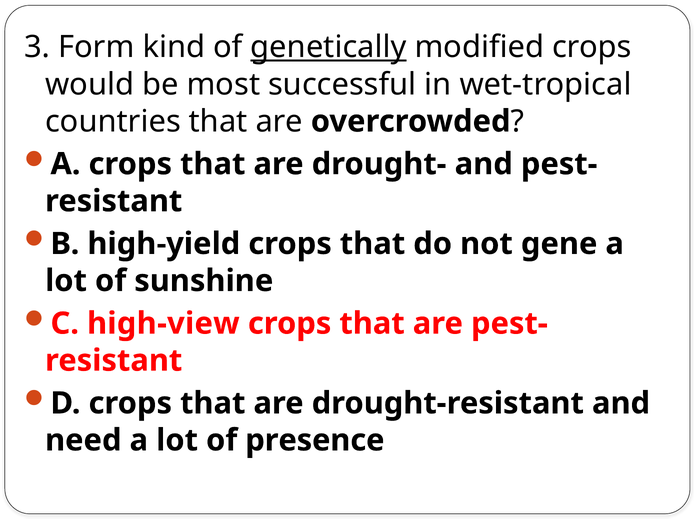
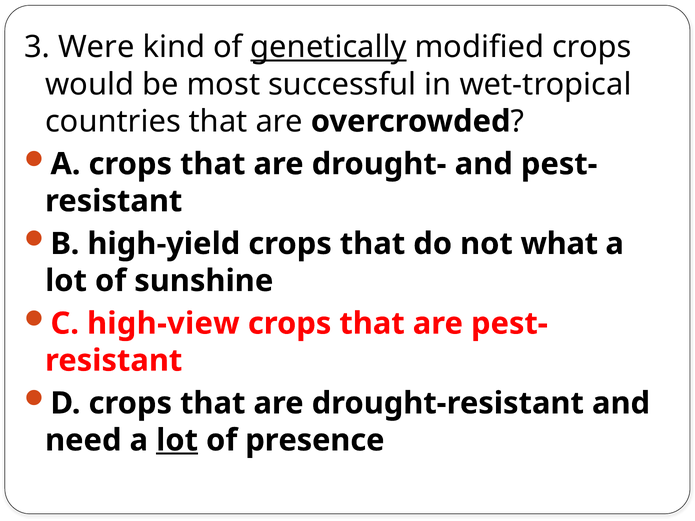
Form: Form -> Were
gene: gene -> what
lot at (177, 440) underline: none -> present
